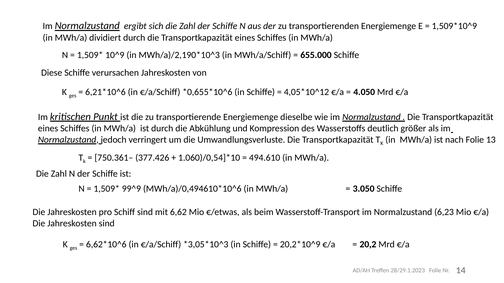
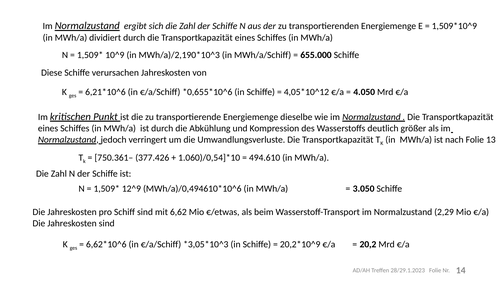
99^9: 99^9 -> 12^9
6,23: 6,23 -> 2,29
